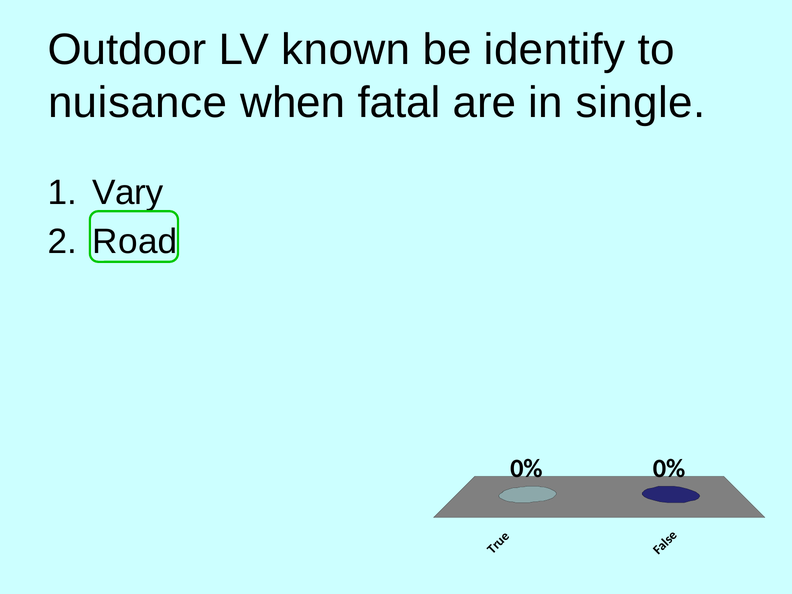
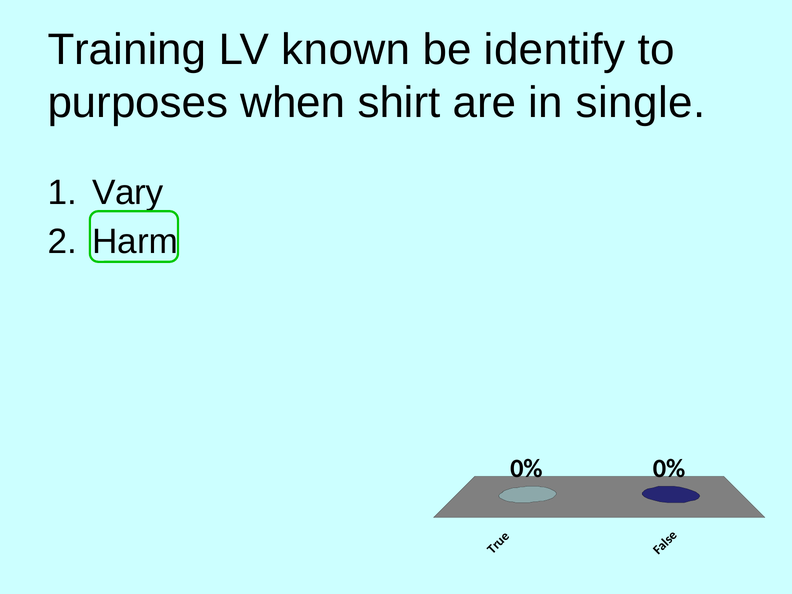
Outdoor: Outdoor -> Training
nuisance: nuisance -> purposes
fatal: fatal -> shirt
Road: Road -> Harm
